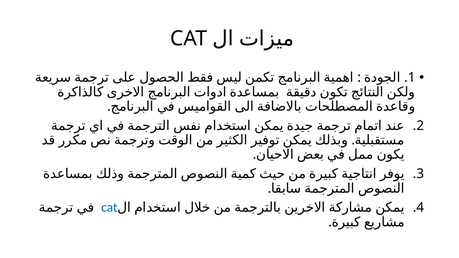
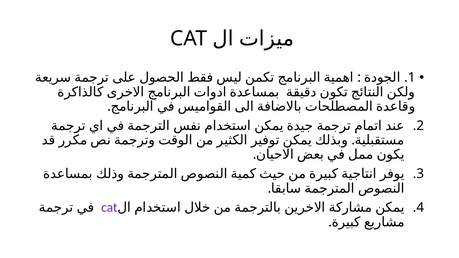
cat at (109, 208) colour: blue -> purple
